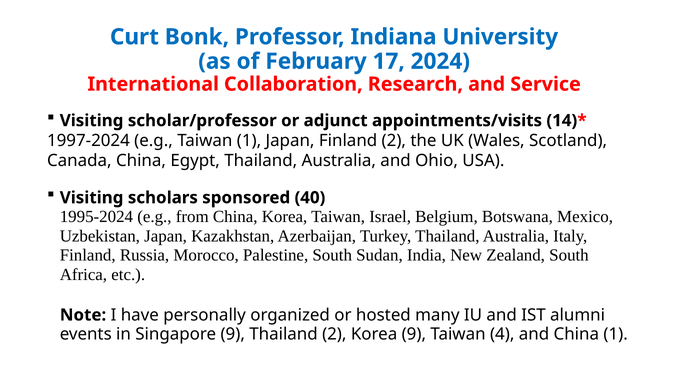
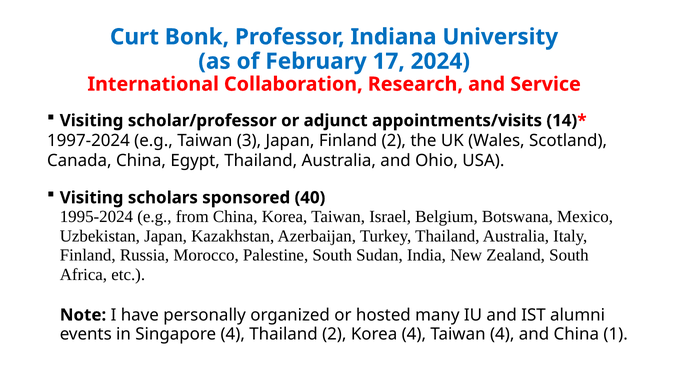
Taiwan 1: 1 -> 3
Singapore 9: 9 -> 4
Korea 9: 9 -> 4
